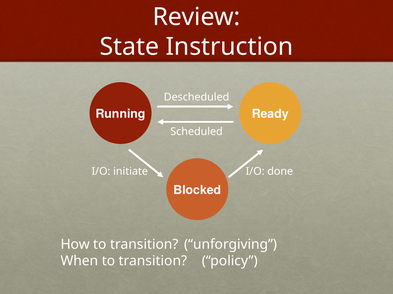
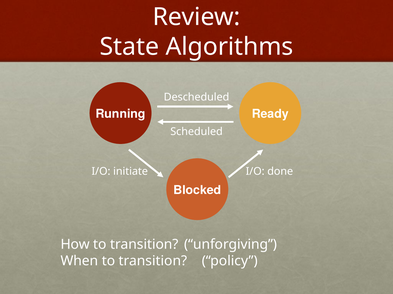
Instruction: Instruction -> Algorithms
